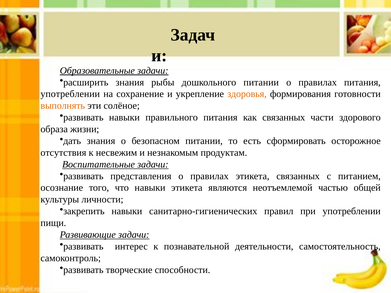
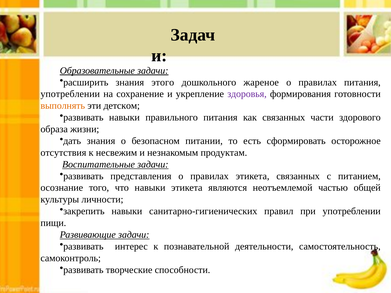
рыбы: рыбы -> этого
дошкольного питании: питании -> жареное
здоровья colour: orange -> purple
солёное: солёное -> детском
